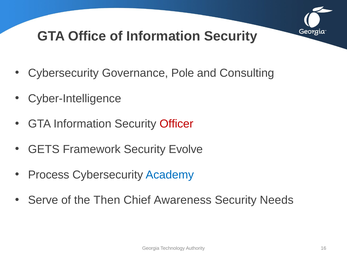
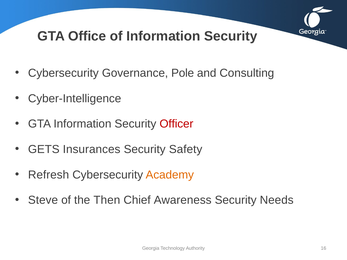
Framework: Framework -> Insurances
Evolve: Evolve -> Safety
Process: Process -> Refresh
Academy colour: blue -> orange
Serve: Serve -> Steve
